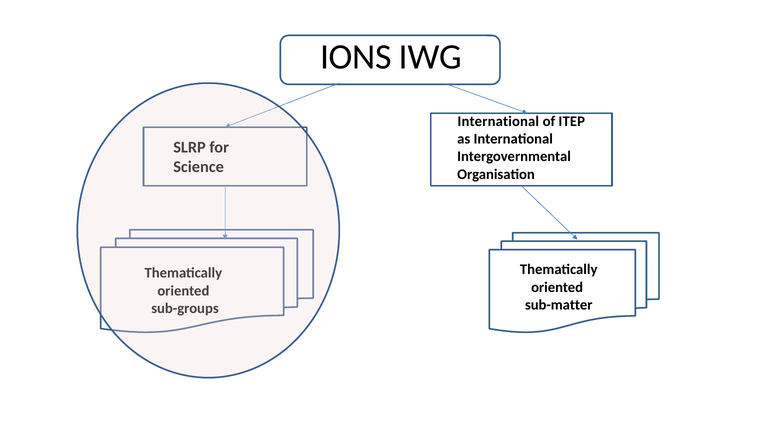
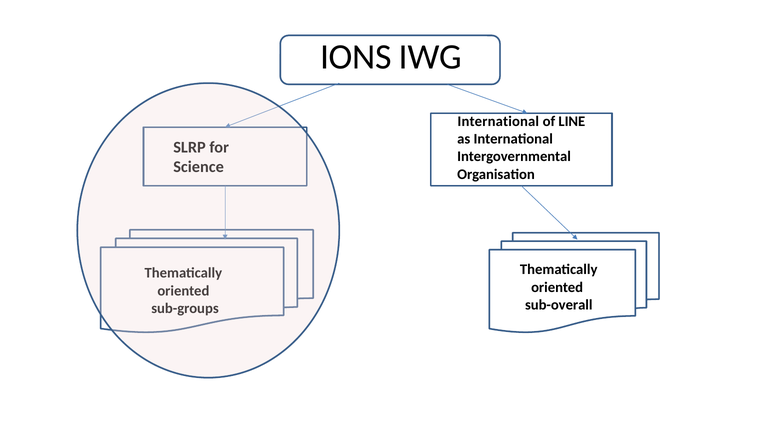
ITEP: ITEP -> LINE
sub-matter: sub-matter -> sub-overall
